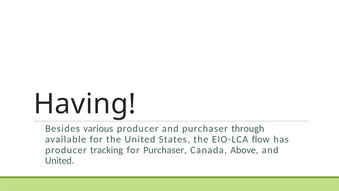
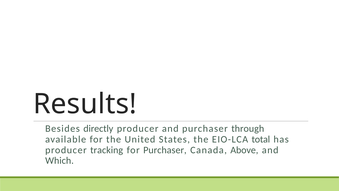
Having: Having -> Results
various: various -> directly
flow: flow -> total
United at (60, 160): United -> Which
